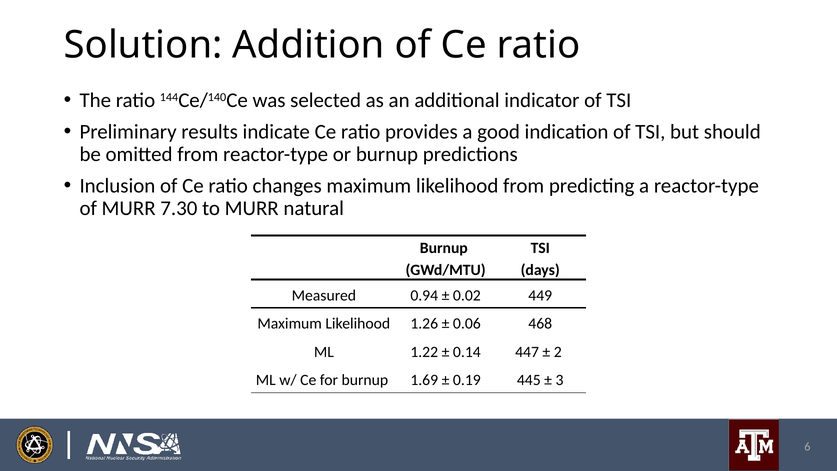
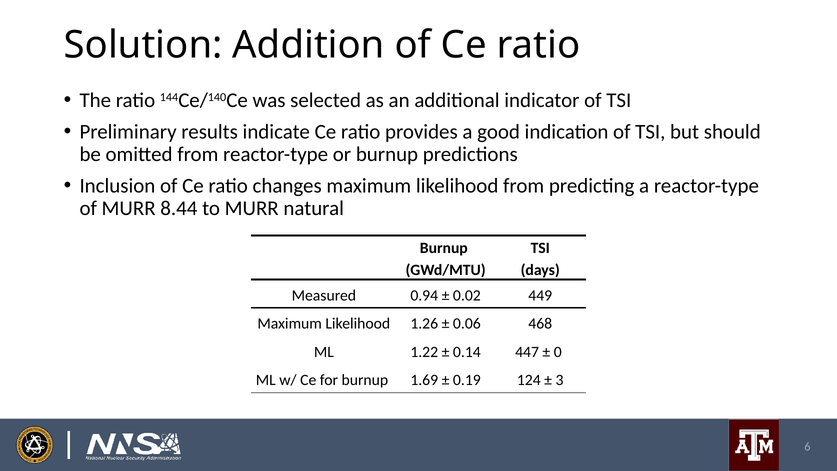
7.30: 7.30 -> 8.44
2: 2 -> 0
445: 445 -> 124
